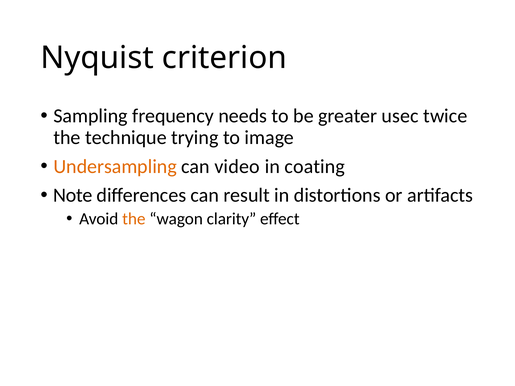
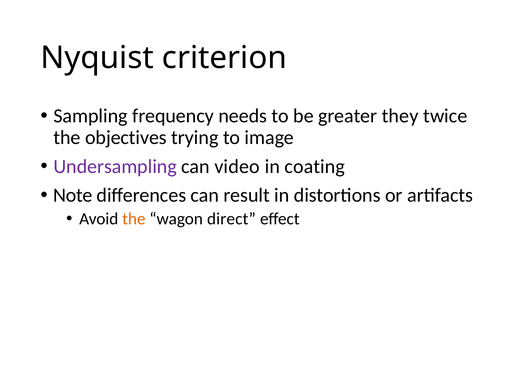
usec: usec -> they
technique: technique -> objectives
Undersampling colour: orange -> purple
clarity: clarity -> direct
